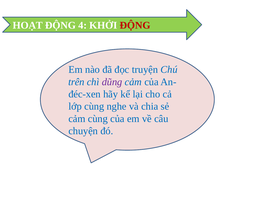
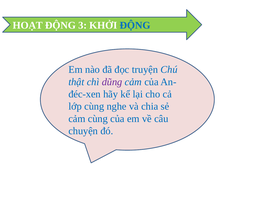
4: 4 -> 3
ĐỘNG at (135, 25) colour: red -> blue
trên: trên -> thật
